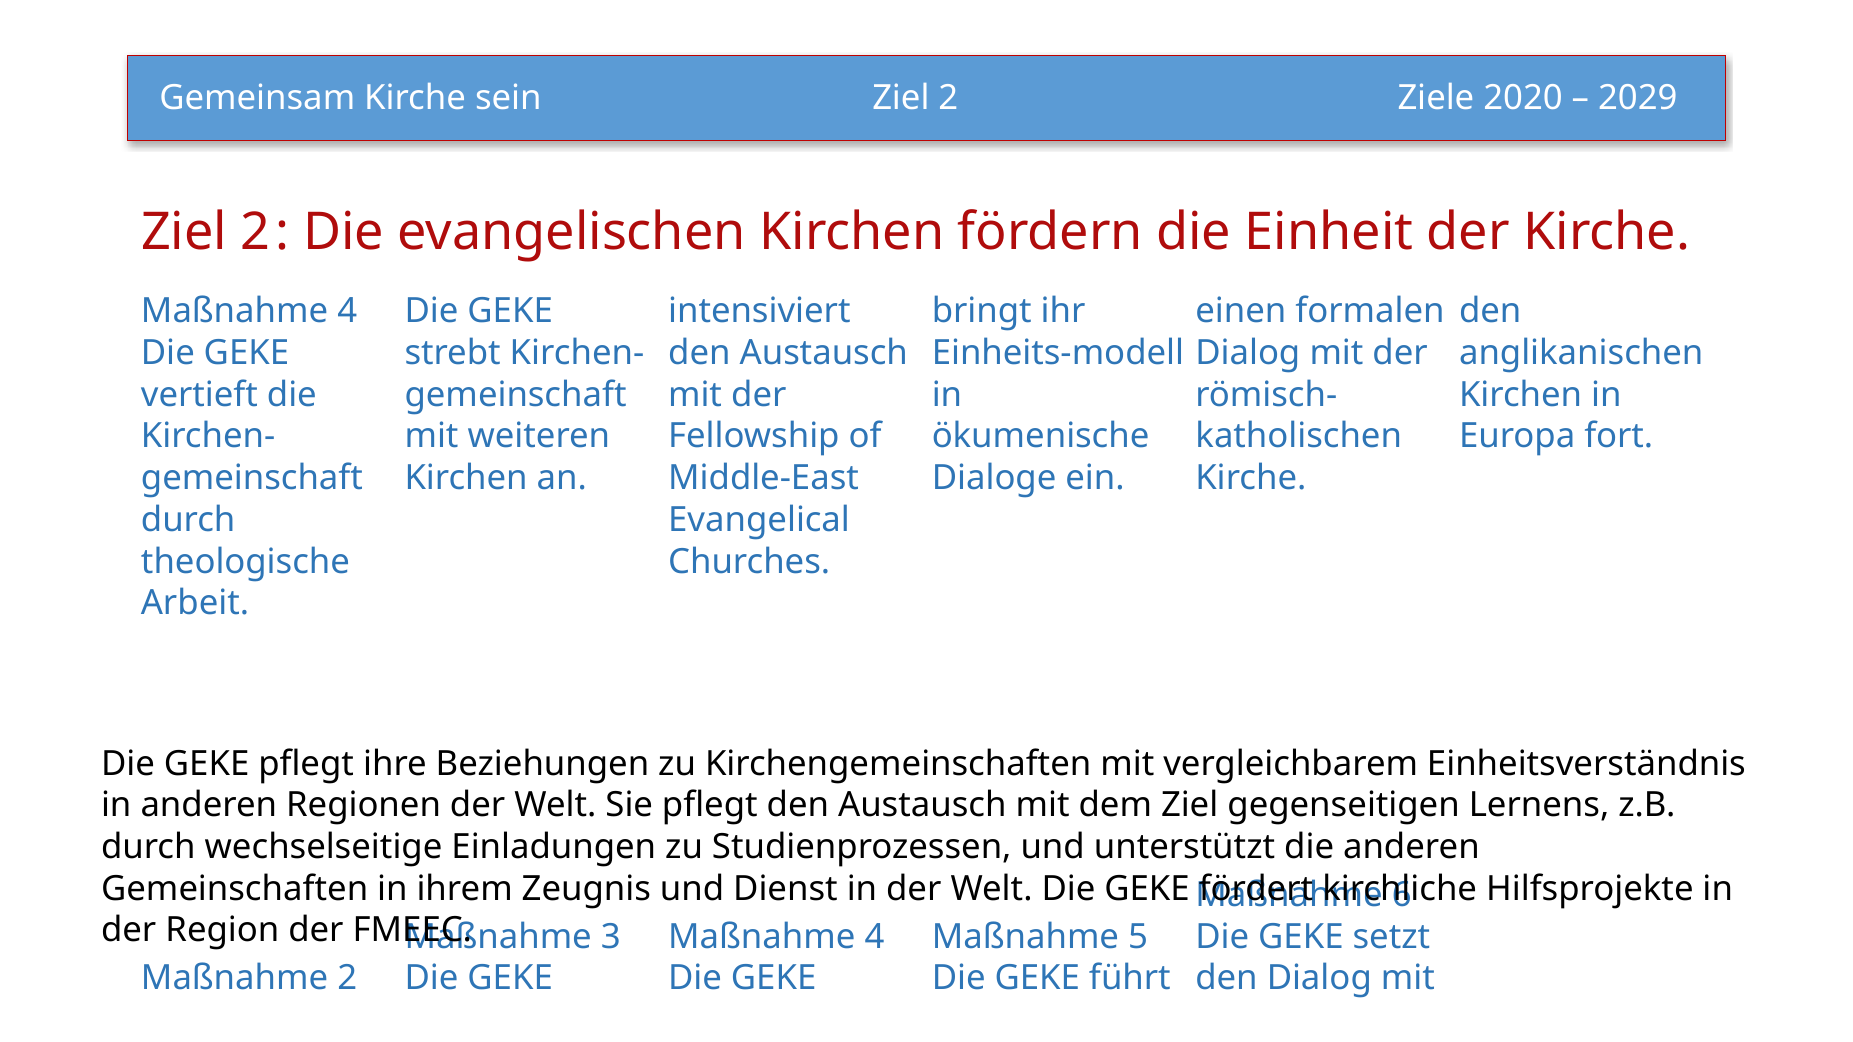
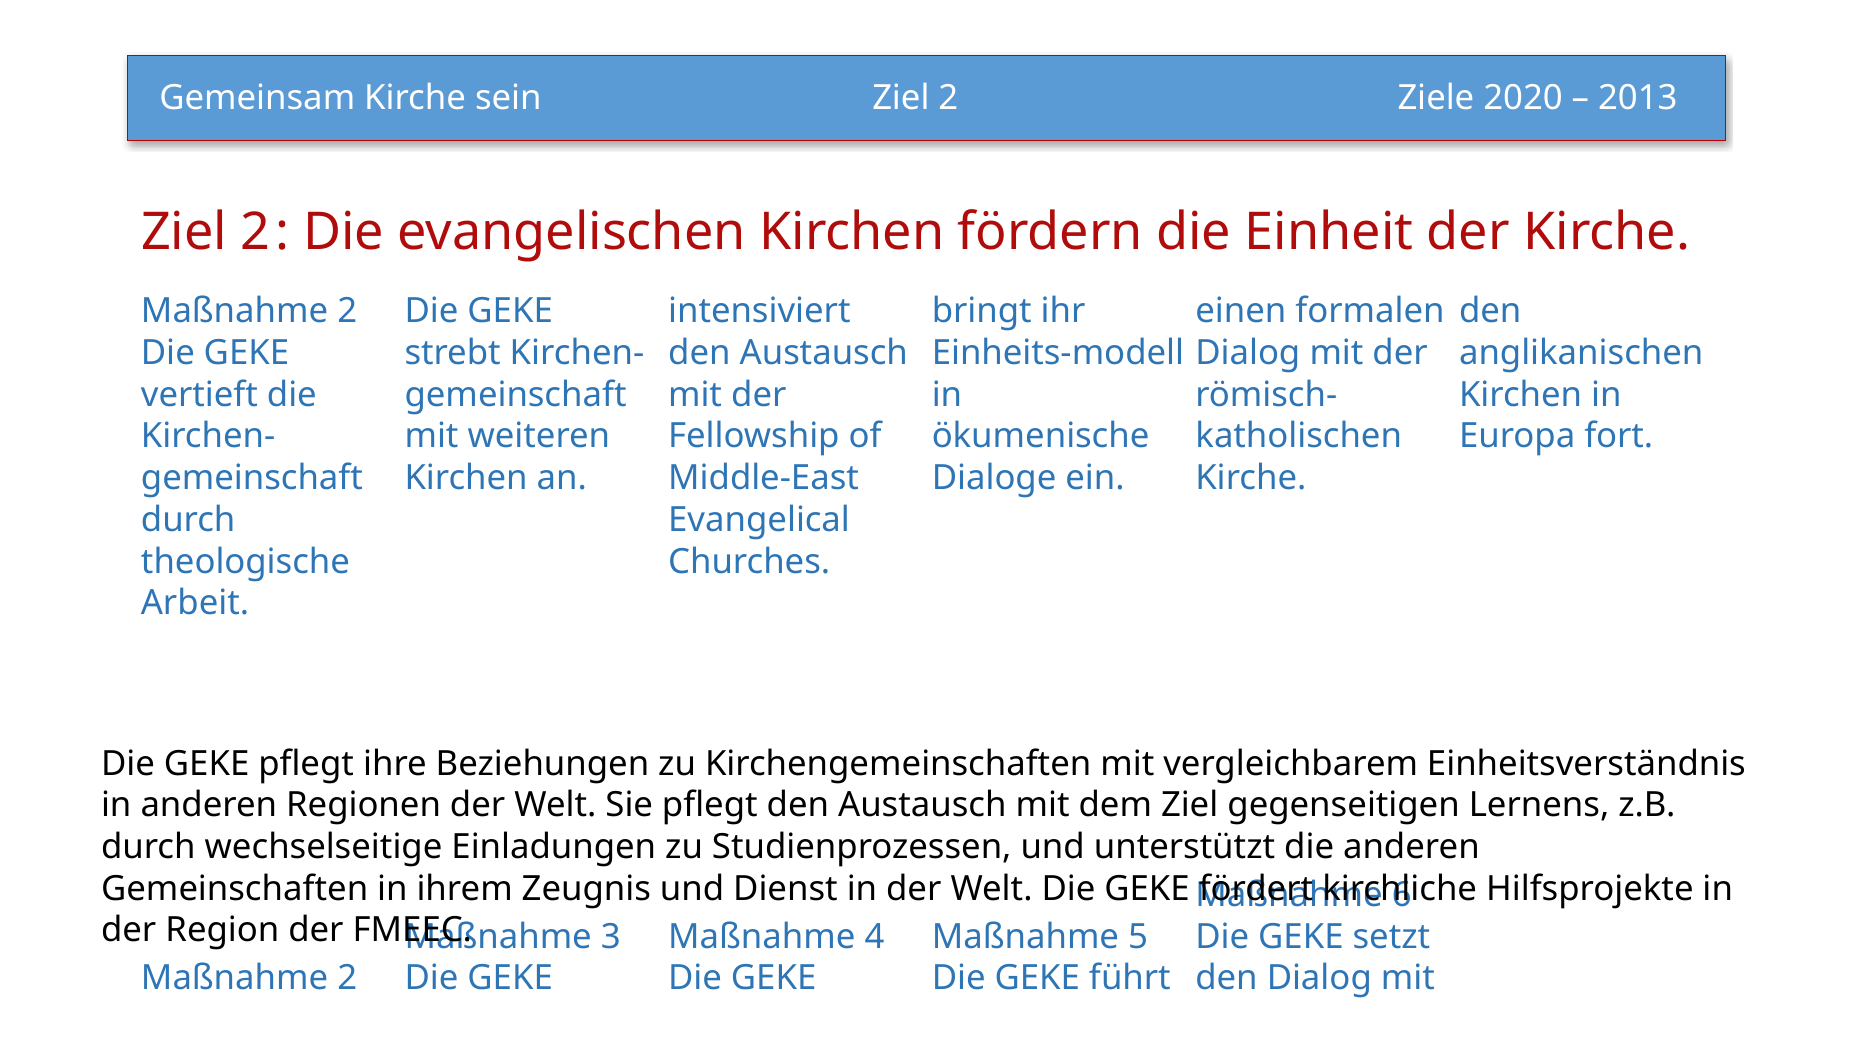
2029: 2029 -> 2013
4 at (347, 312): 4 -> 2
